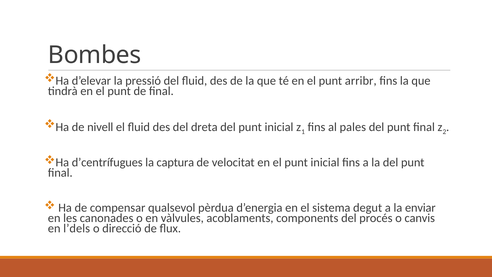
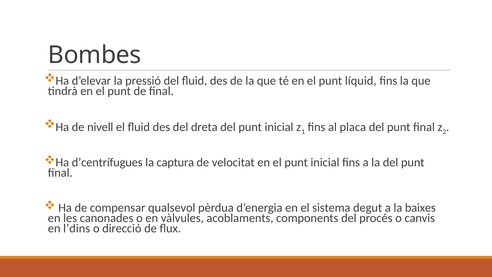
arribr: arribr -> líquid
pales: pales -> placa
enviar: enviar -> baixes
l’dels: l’dels -> l’dins
